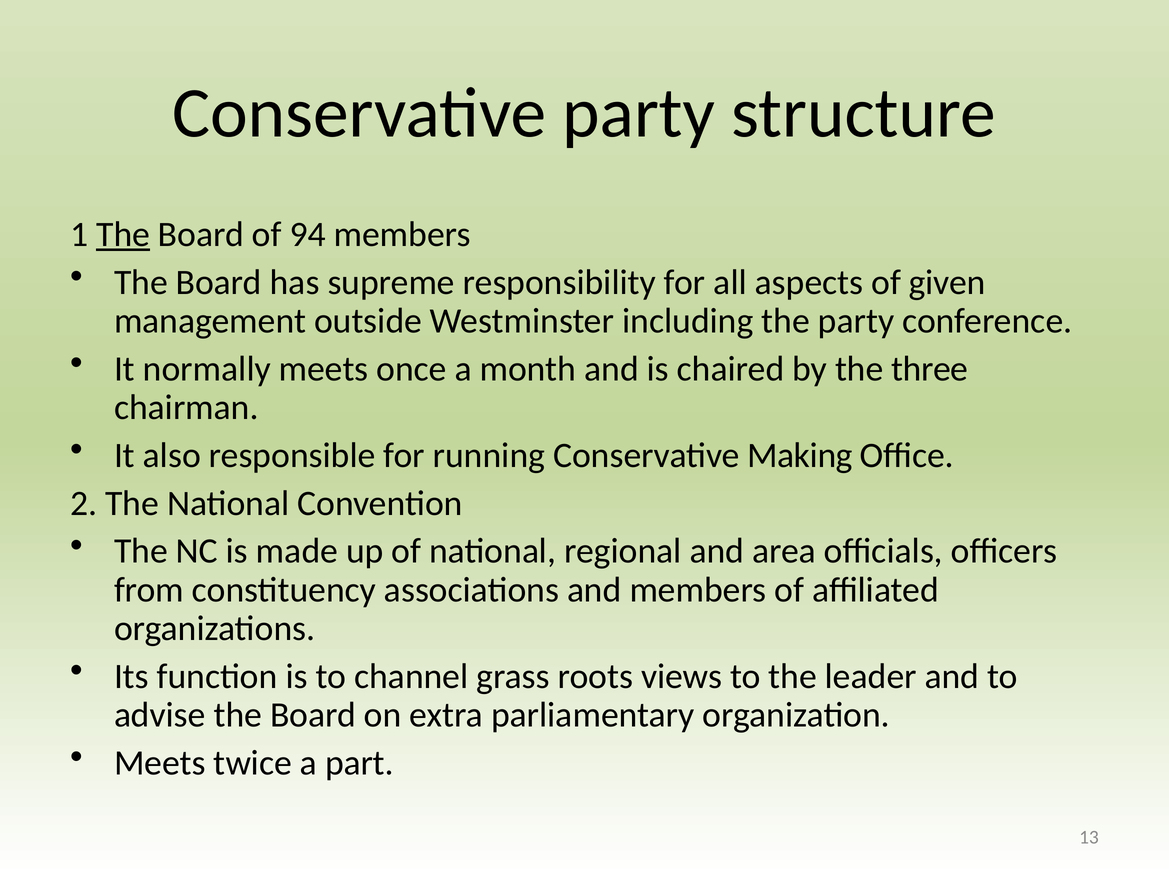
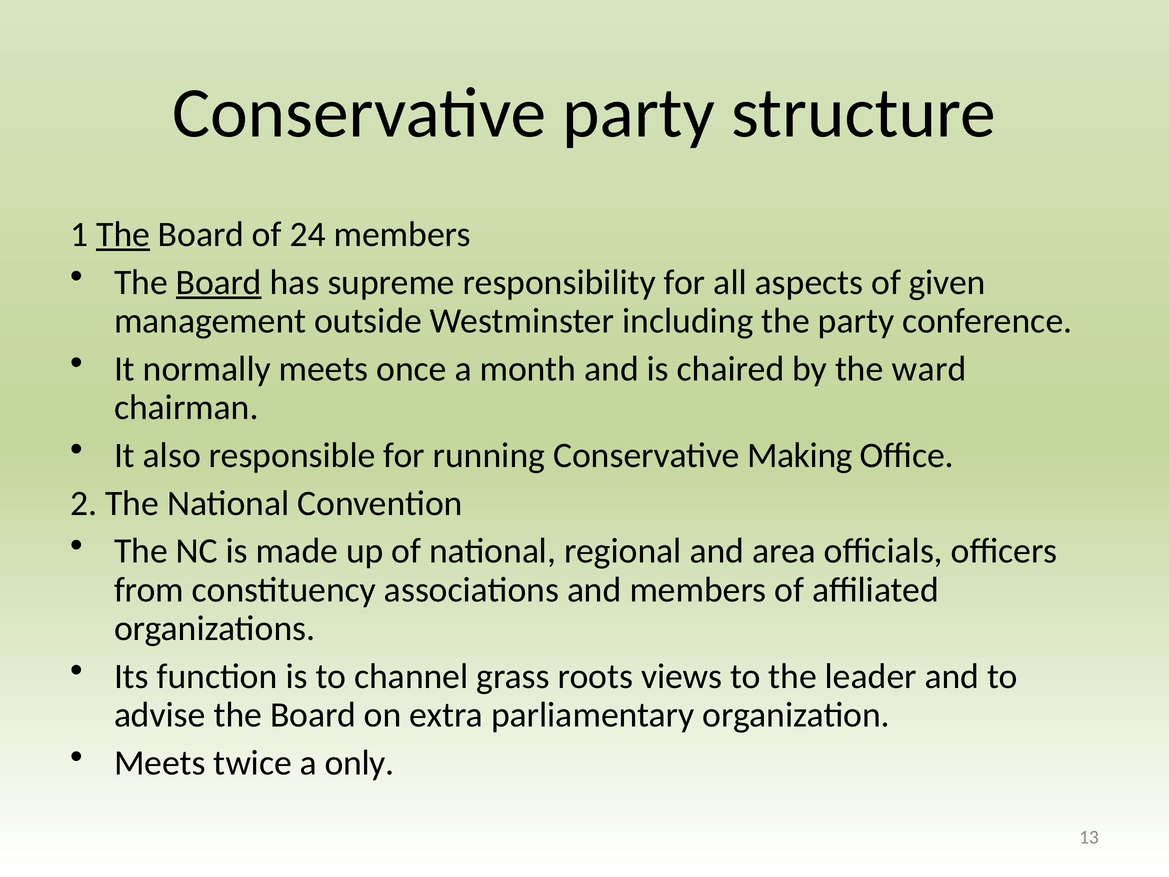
94: 94 -> 24
Board at (219, 282) underline: none -> present
three: three -> ward
part: part -> only
